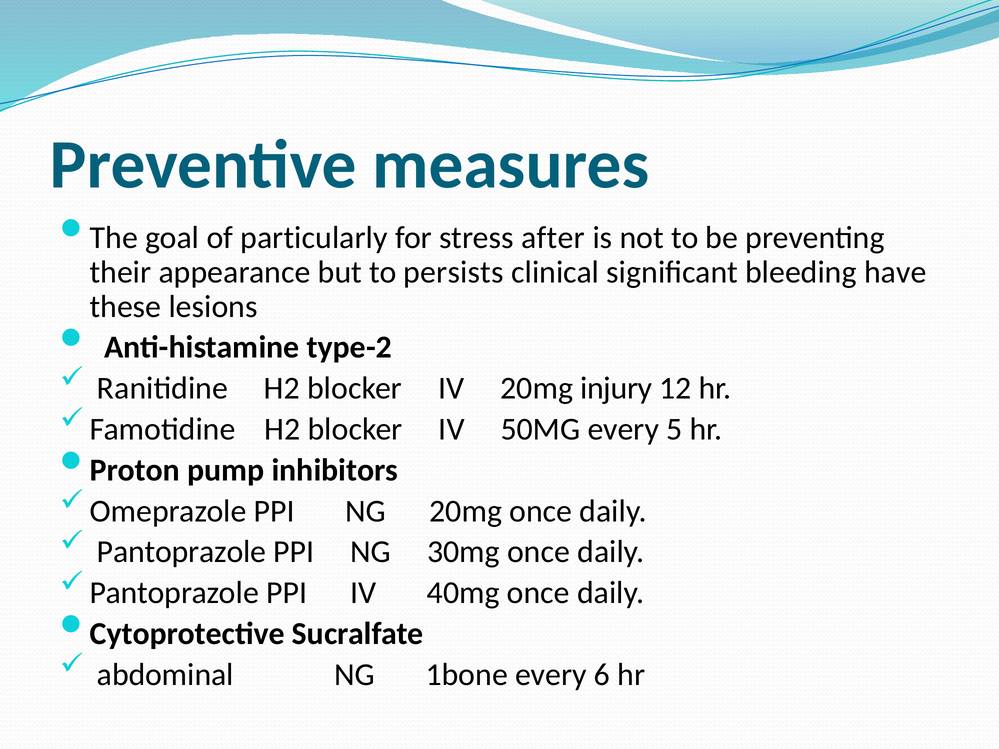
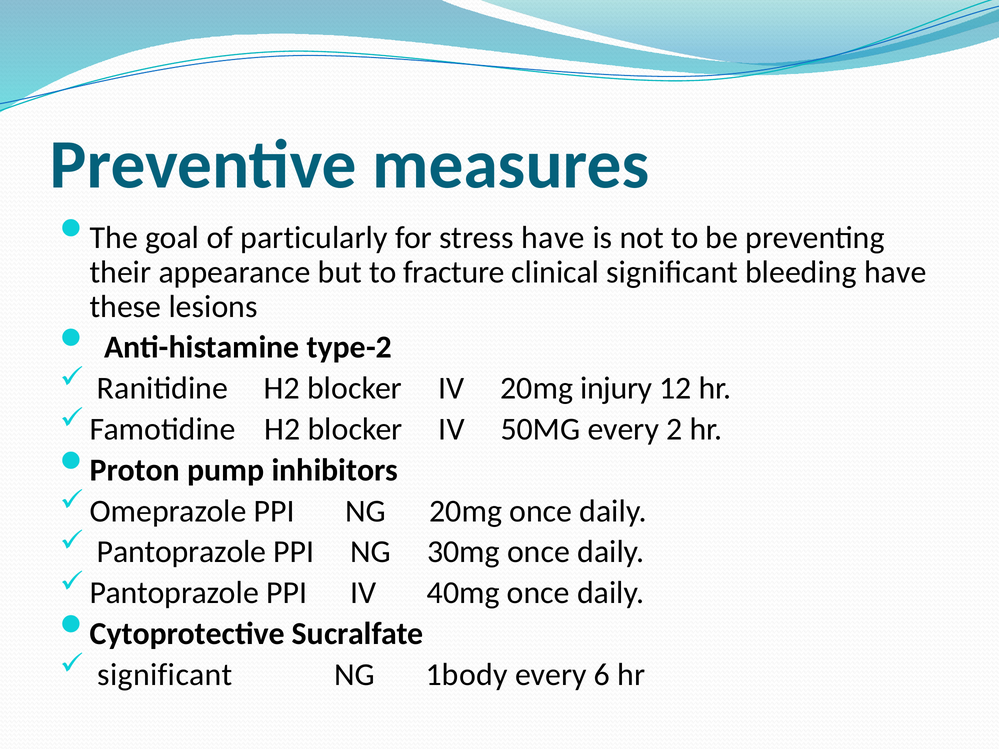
stress after: after -> have
persists: persists -> fracture
5: 5 -> 2
abdominal at (165, 675): abdominal -> significant
1bone: 1bone -> 1body
